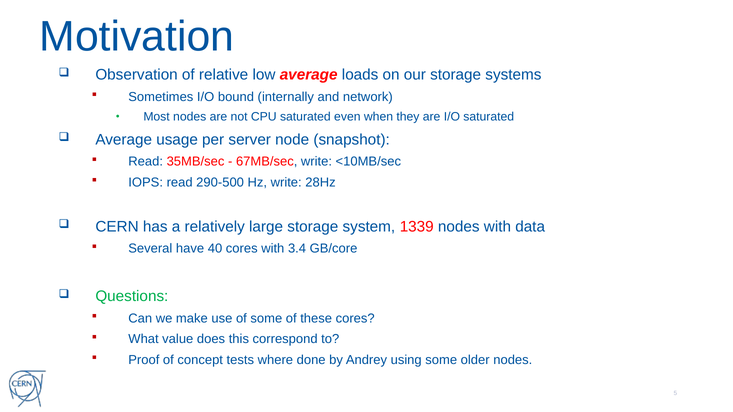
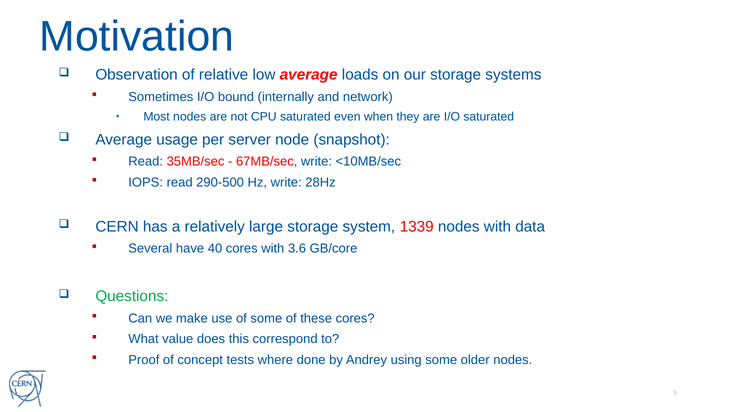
3.4: 3.4 -> 3.6
